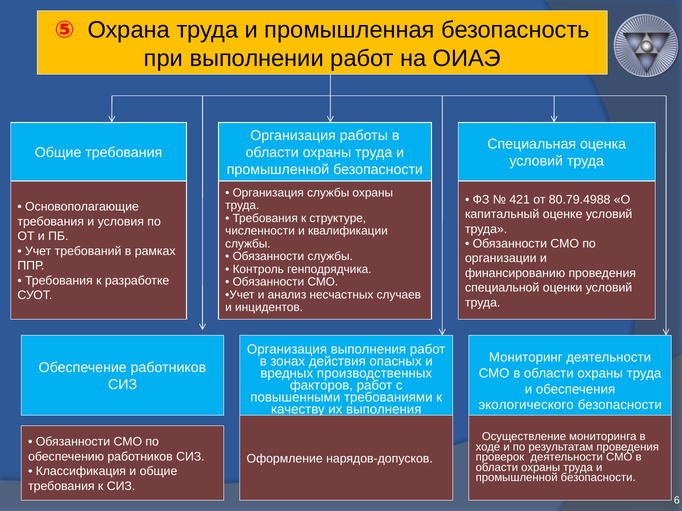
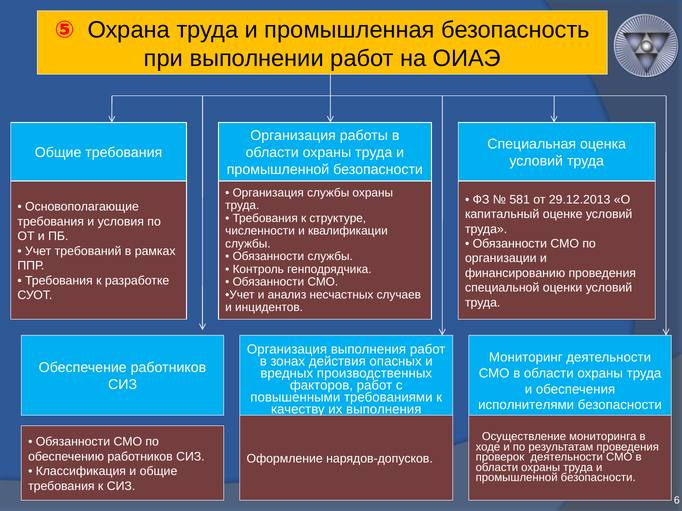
421: 421 -> 581
80.79.4988: 80.79.4988 -> 29.12.2013
экологического: экологического -> исполнителями
